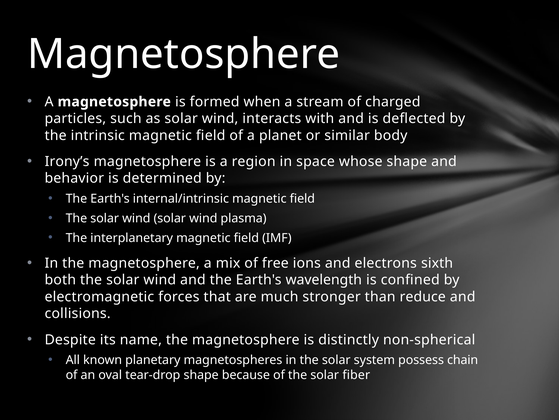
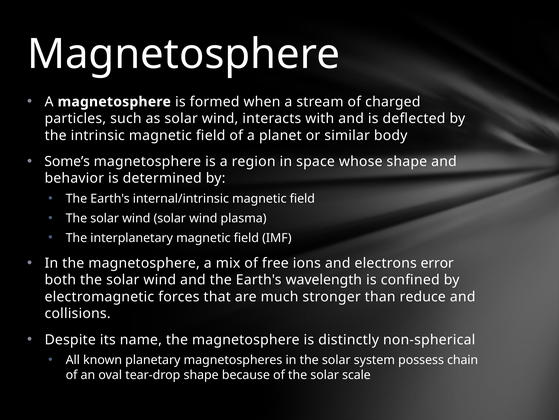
Irony’s: Irony’s -> Some’s
sixth: sixth -> error
fiber: fiber -> scale
